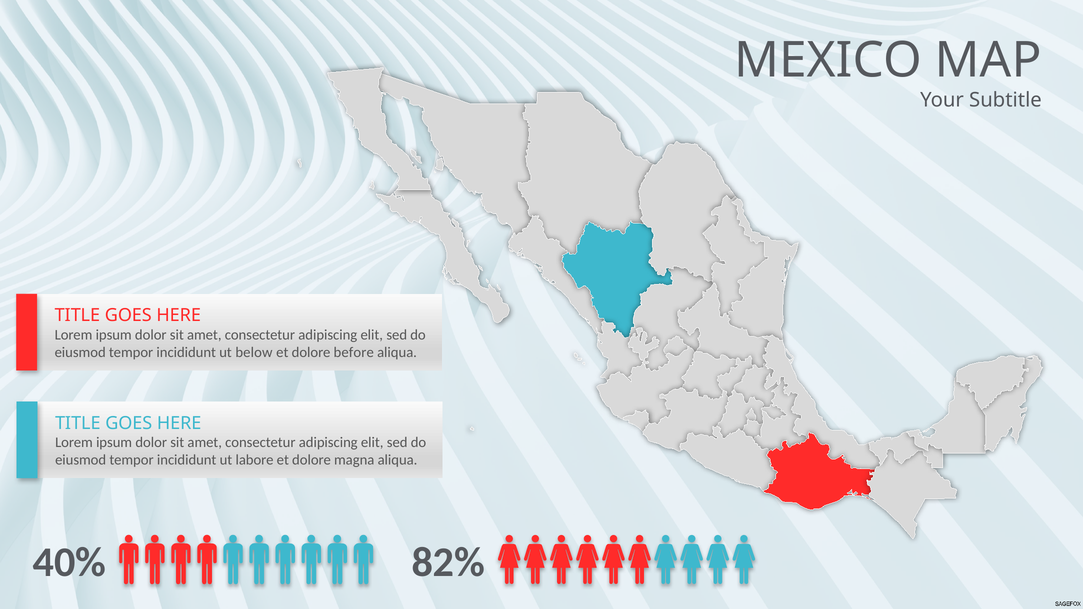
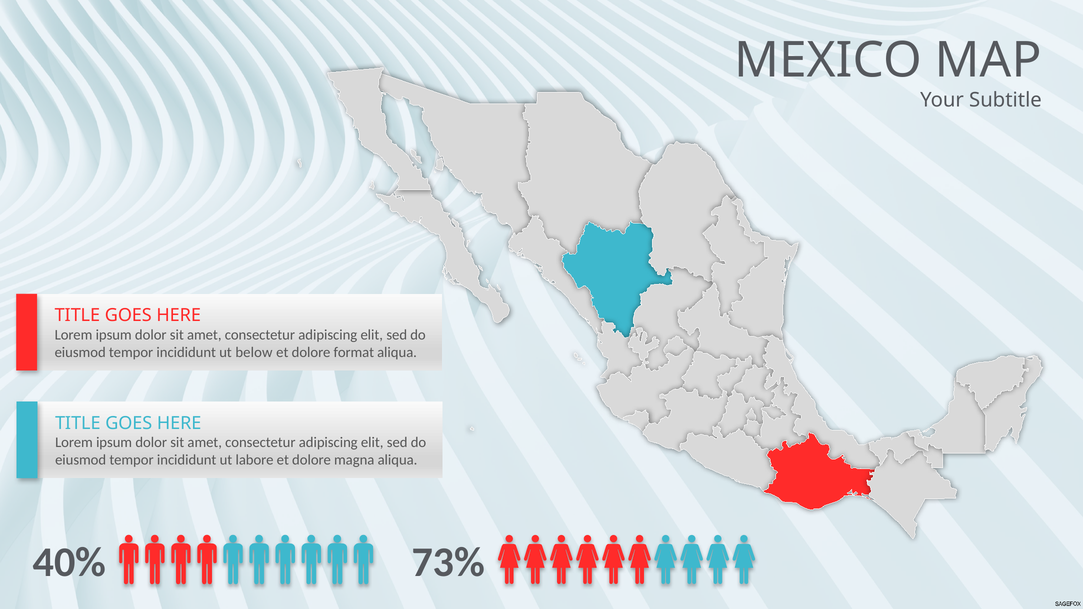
before: before -> format
82%: 82% -> 73%
